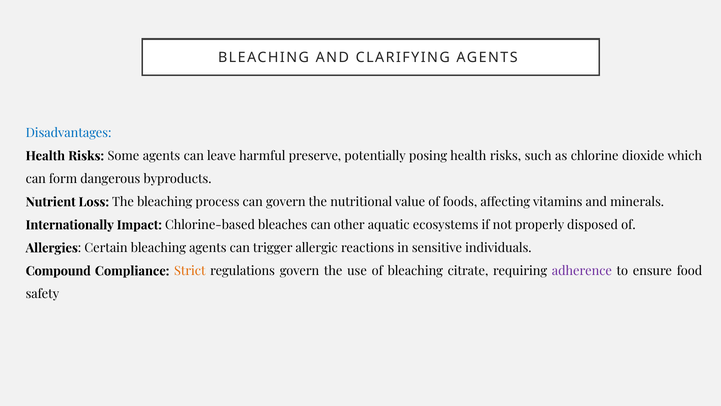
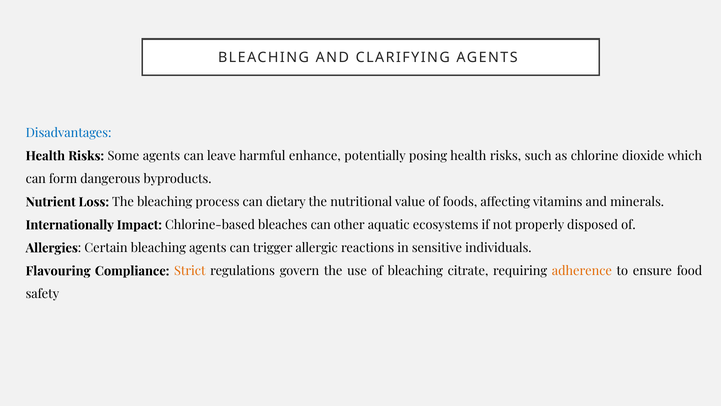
preserve: preserve -> enhance
can govern: govern -> dietary
Compound: Compound -> Flavouring
adherence colour: purple -> orange
